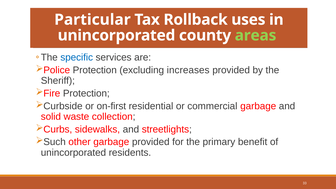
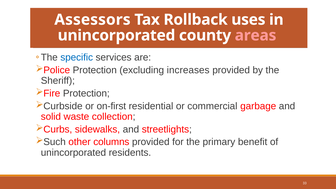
Particular: Particular -> Assessors
areas colour: light green -> pink
other garbage: garbage -> columns
